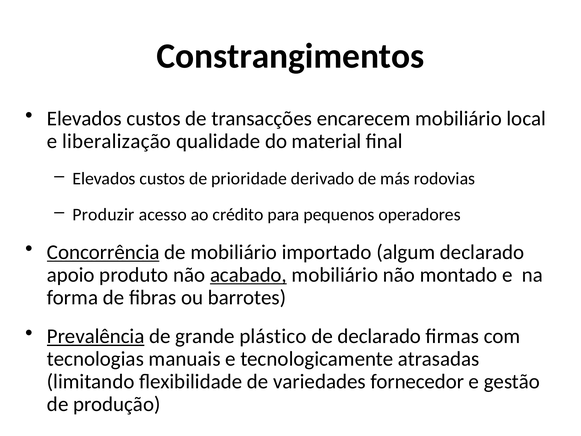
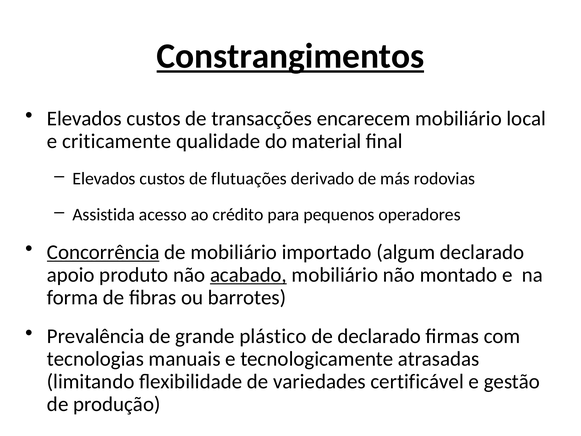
Constrangimentos underline: none -> present
liberalização: liberalização -> criticamente
prioridade: prioridade -> flutuações
Produzir: Produzir -> Assistida
Prevalência underline: present -> none
fornecedor: fornecedor -> certificável
